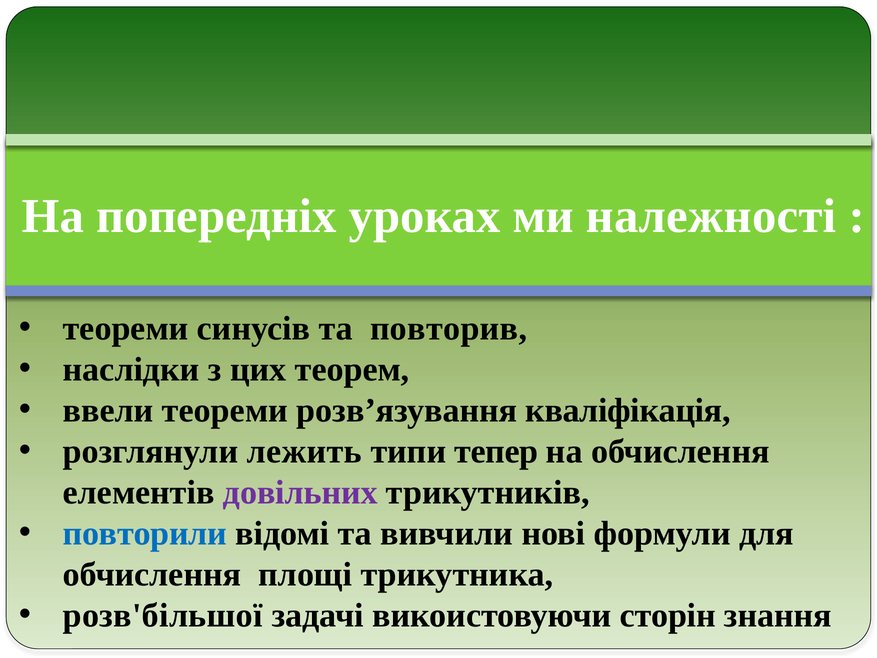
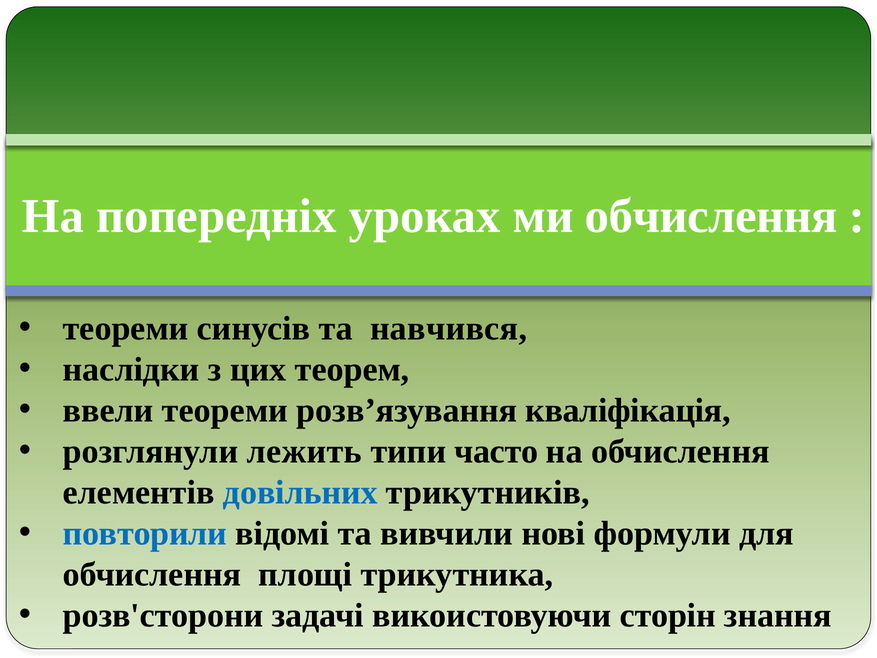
ми належності: належності -> обчислення
повторив: повторив -> навчився
тепер: тепер -> часто
довільних colour: purple -> blue
розв'більшої: розв'більшої -> розв'сторони
